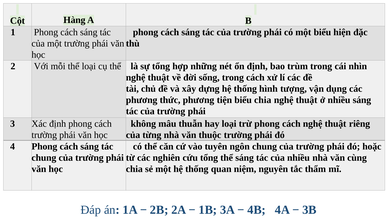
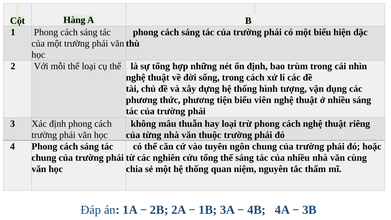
biểu chia: chia -> viên
